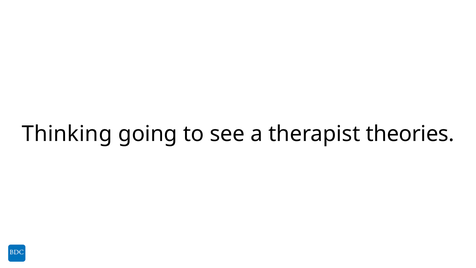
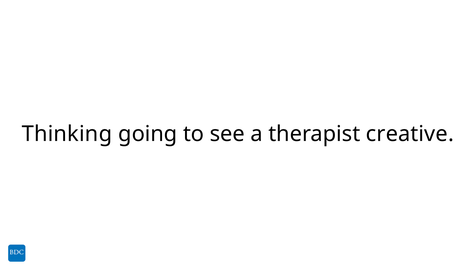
theories: theories -> creative
